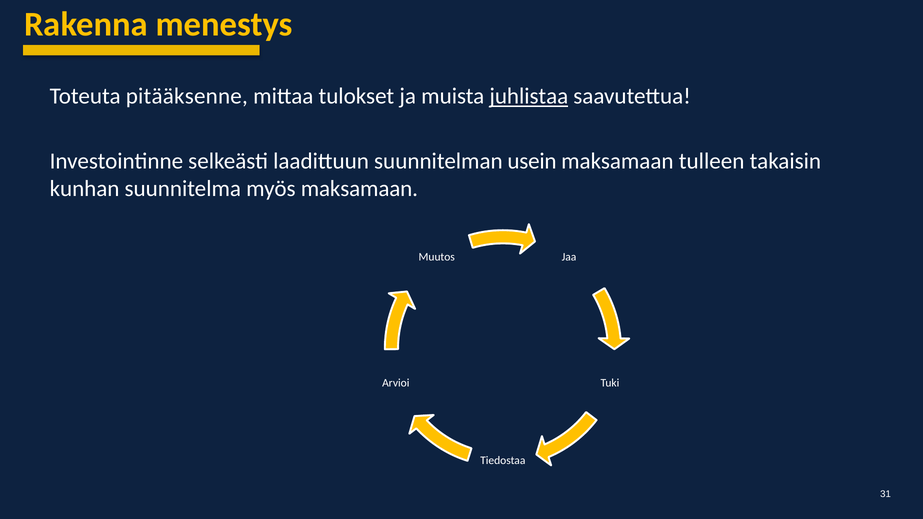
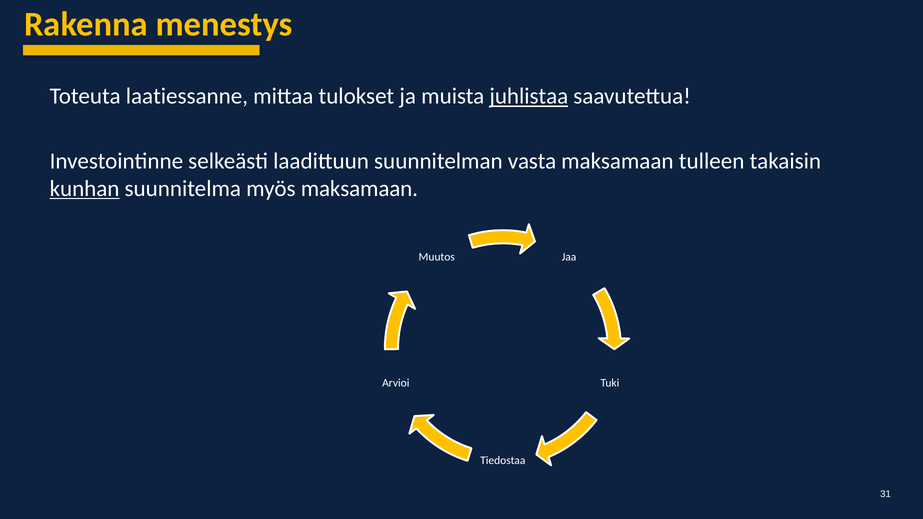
pitääksenne: pitääksenne -> laatiessanne
usein: usein -> vasta
kunhan underline: none -> present
